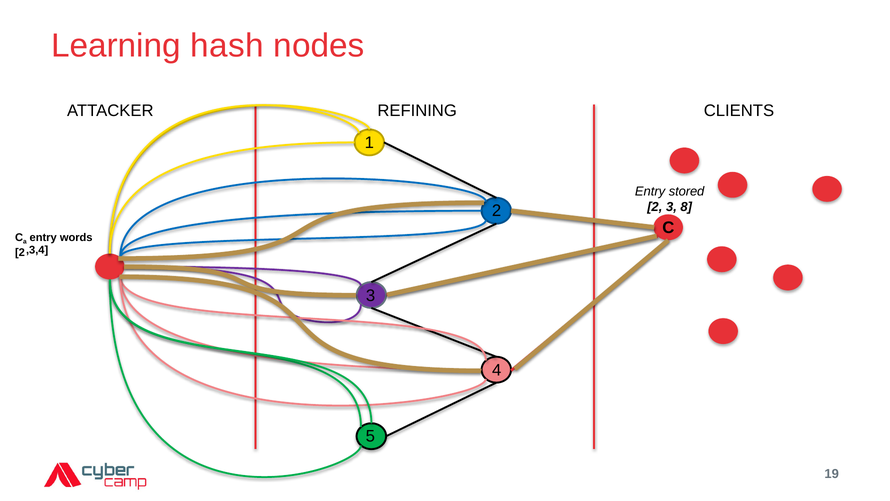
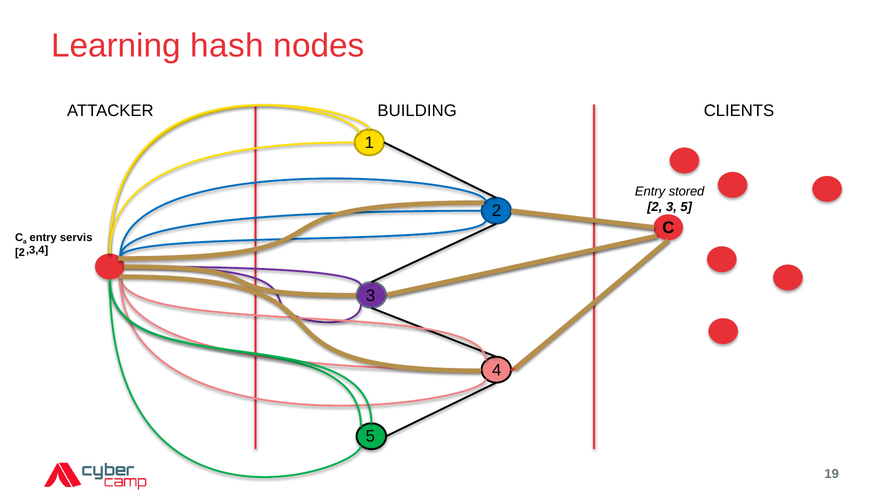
REFINING: REFINING -> BUILDING
3 8: 8 -> 5
words: words -> servis
